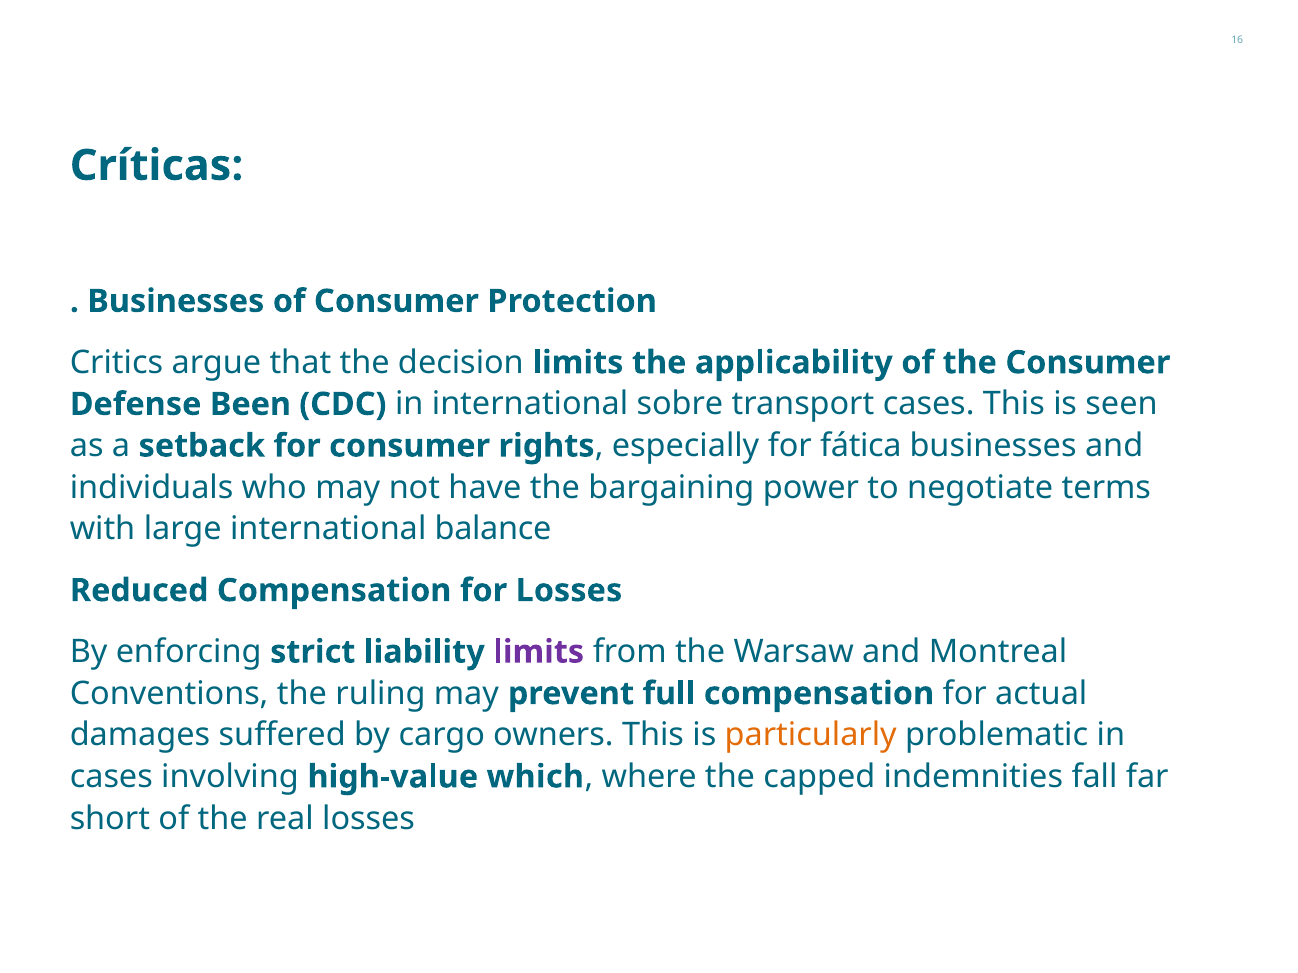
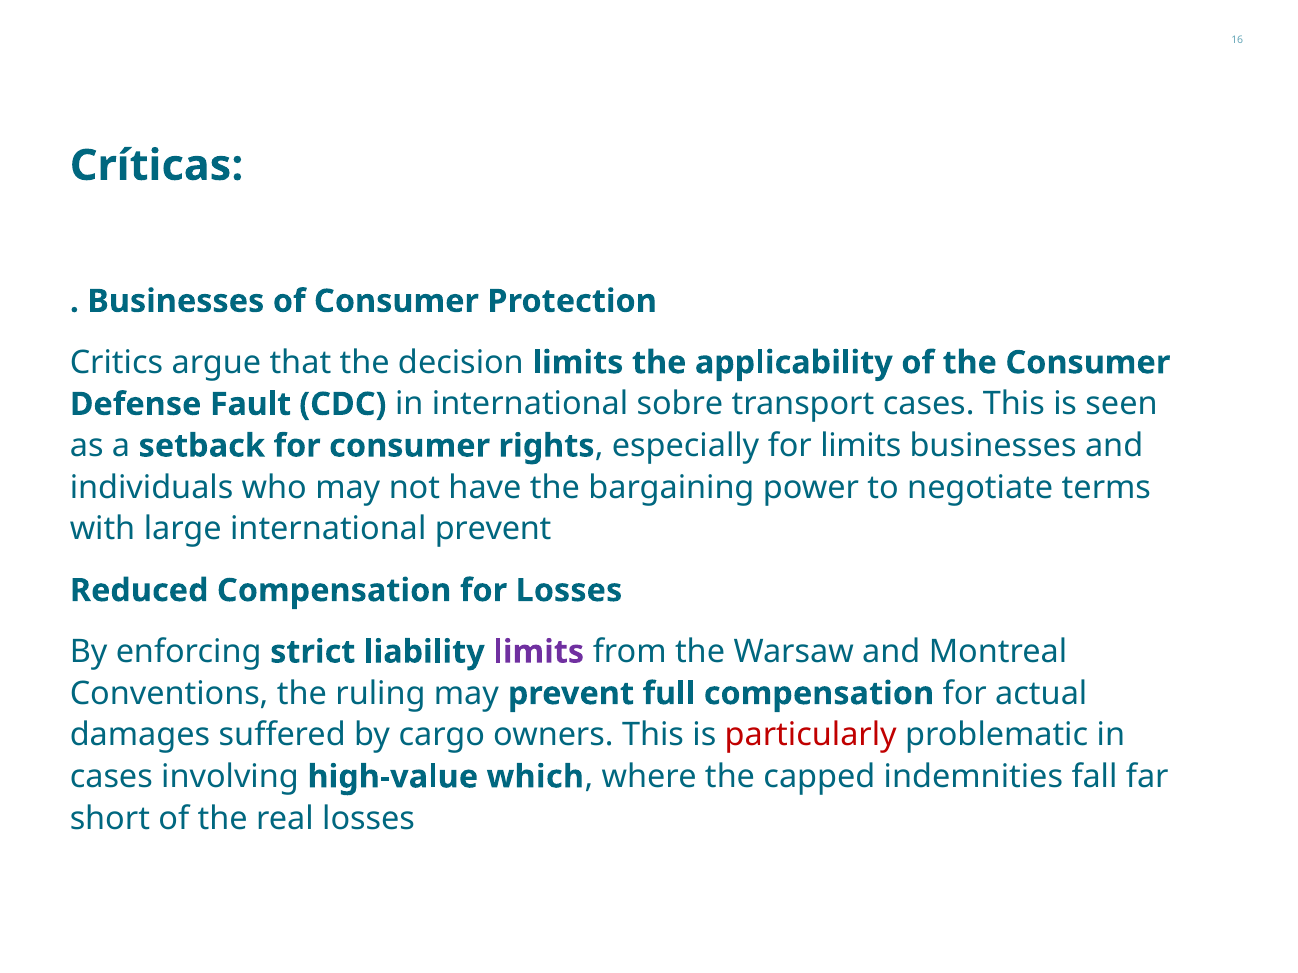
Been: Been -> Fault
for fática: fática -> limits
international balance: balance -> prevent
particularly colour: orange -> red
